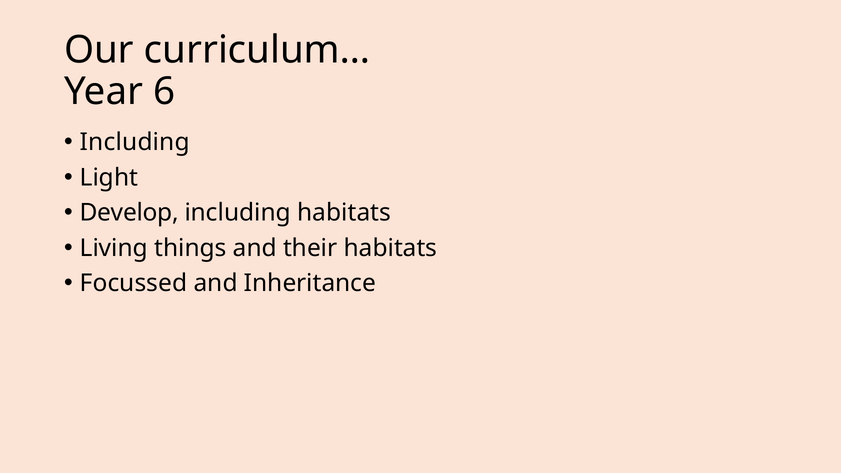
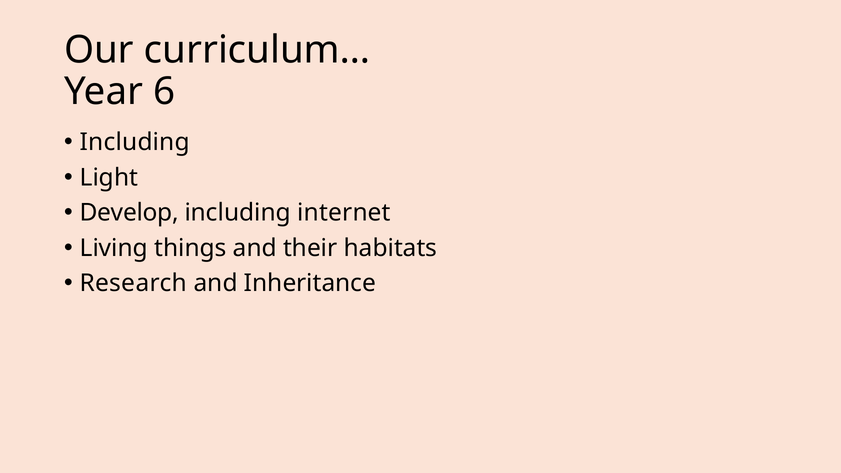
including habitats: habitats -> internet
Focussed: Focussed -> Research
